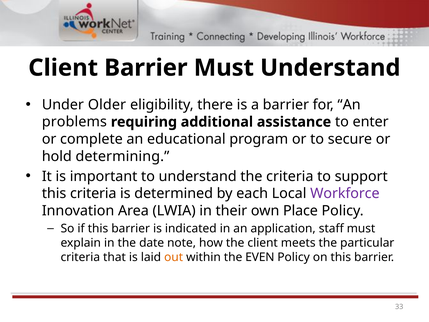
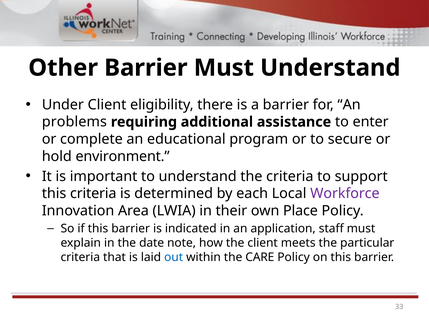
Client at (63, 68): Client -> Other
Under Older: Older -> Client
determining: determining -> environment
out colour: orange -> blue
EVEN: EVEN -> CARE
